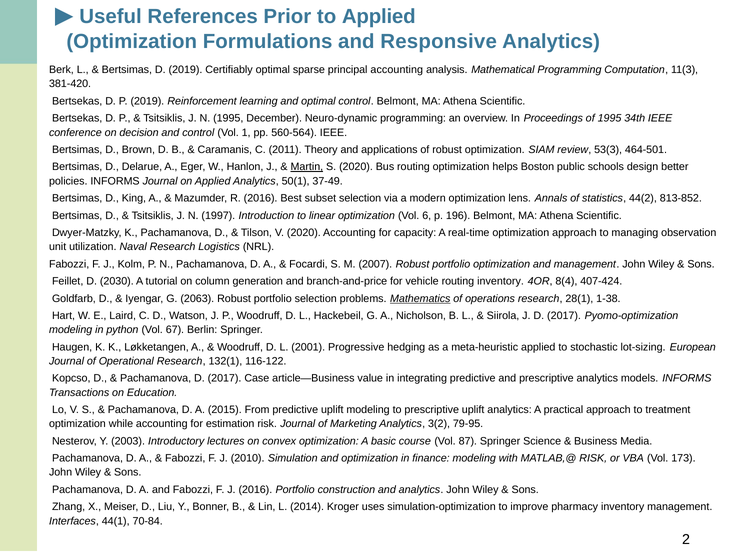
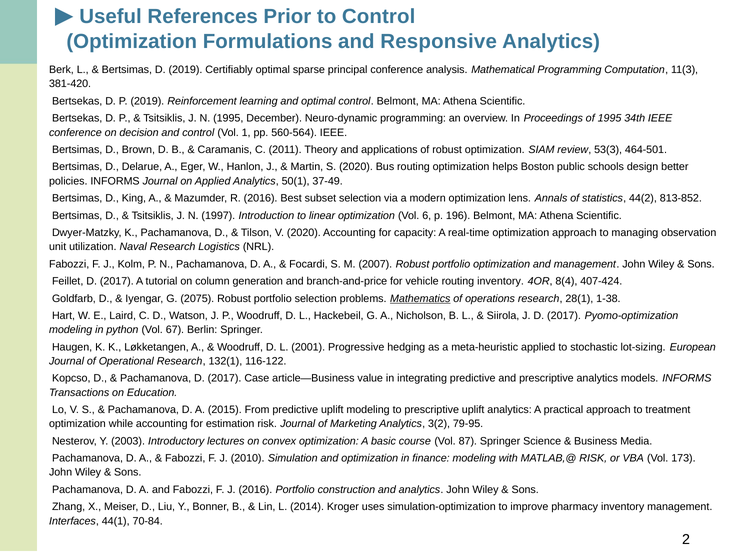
to Applied: Applied -> Control
principal accounting: accounting -> conference
Martin underline: present -> none
Feillet D 2030: 2030 -> 2017
2063: 2063 -> 2075
